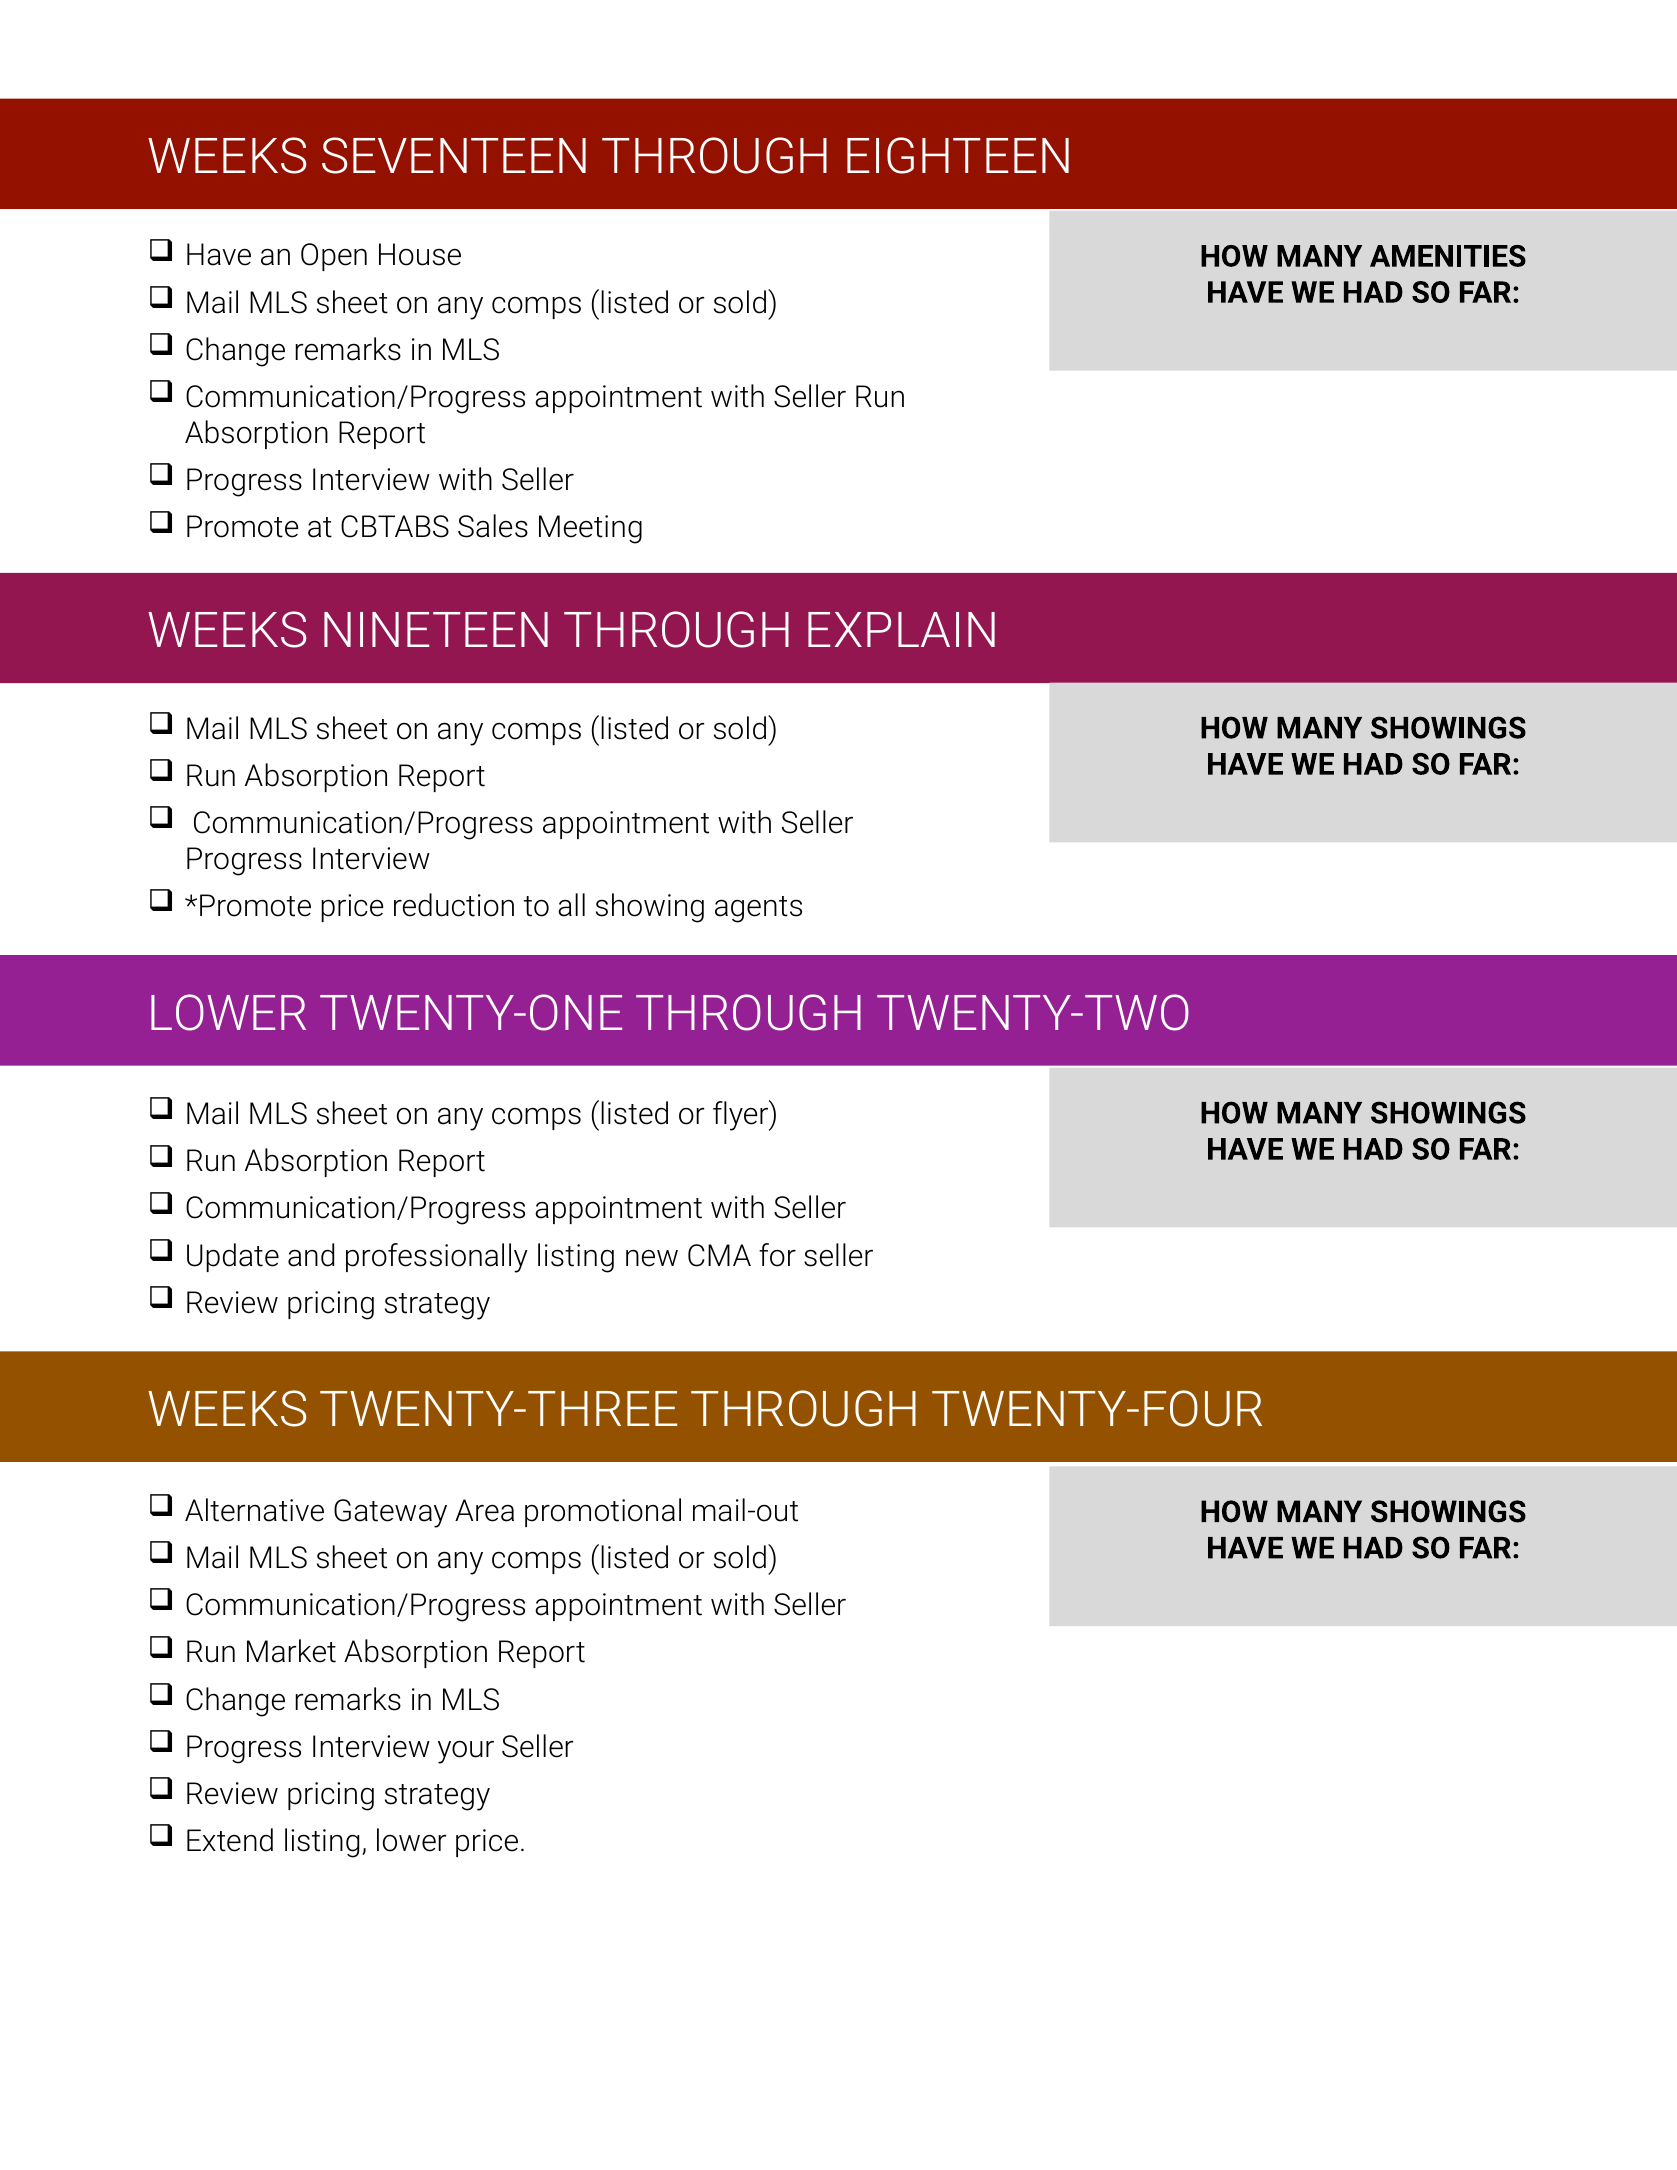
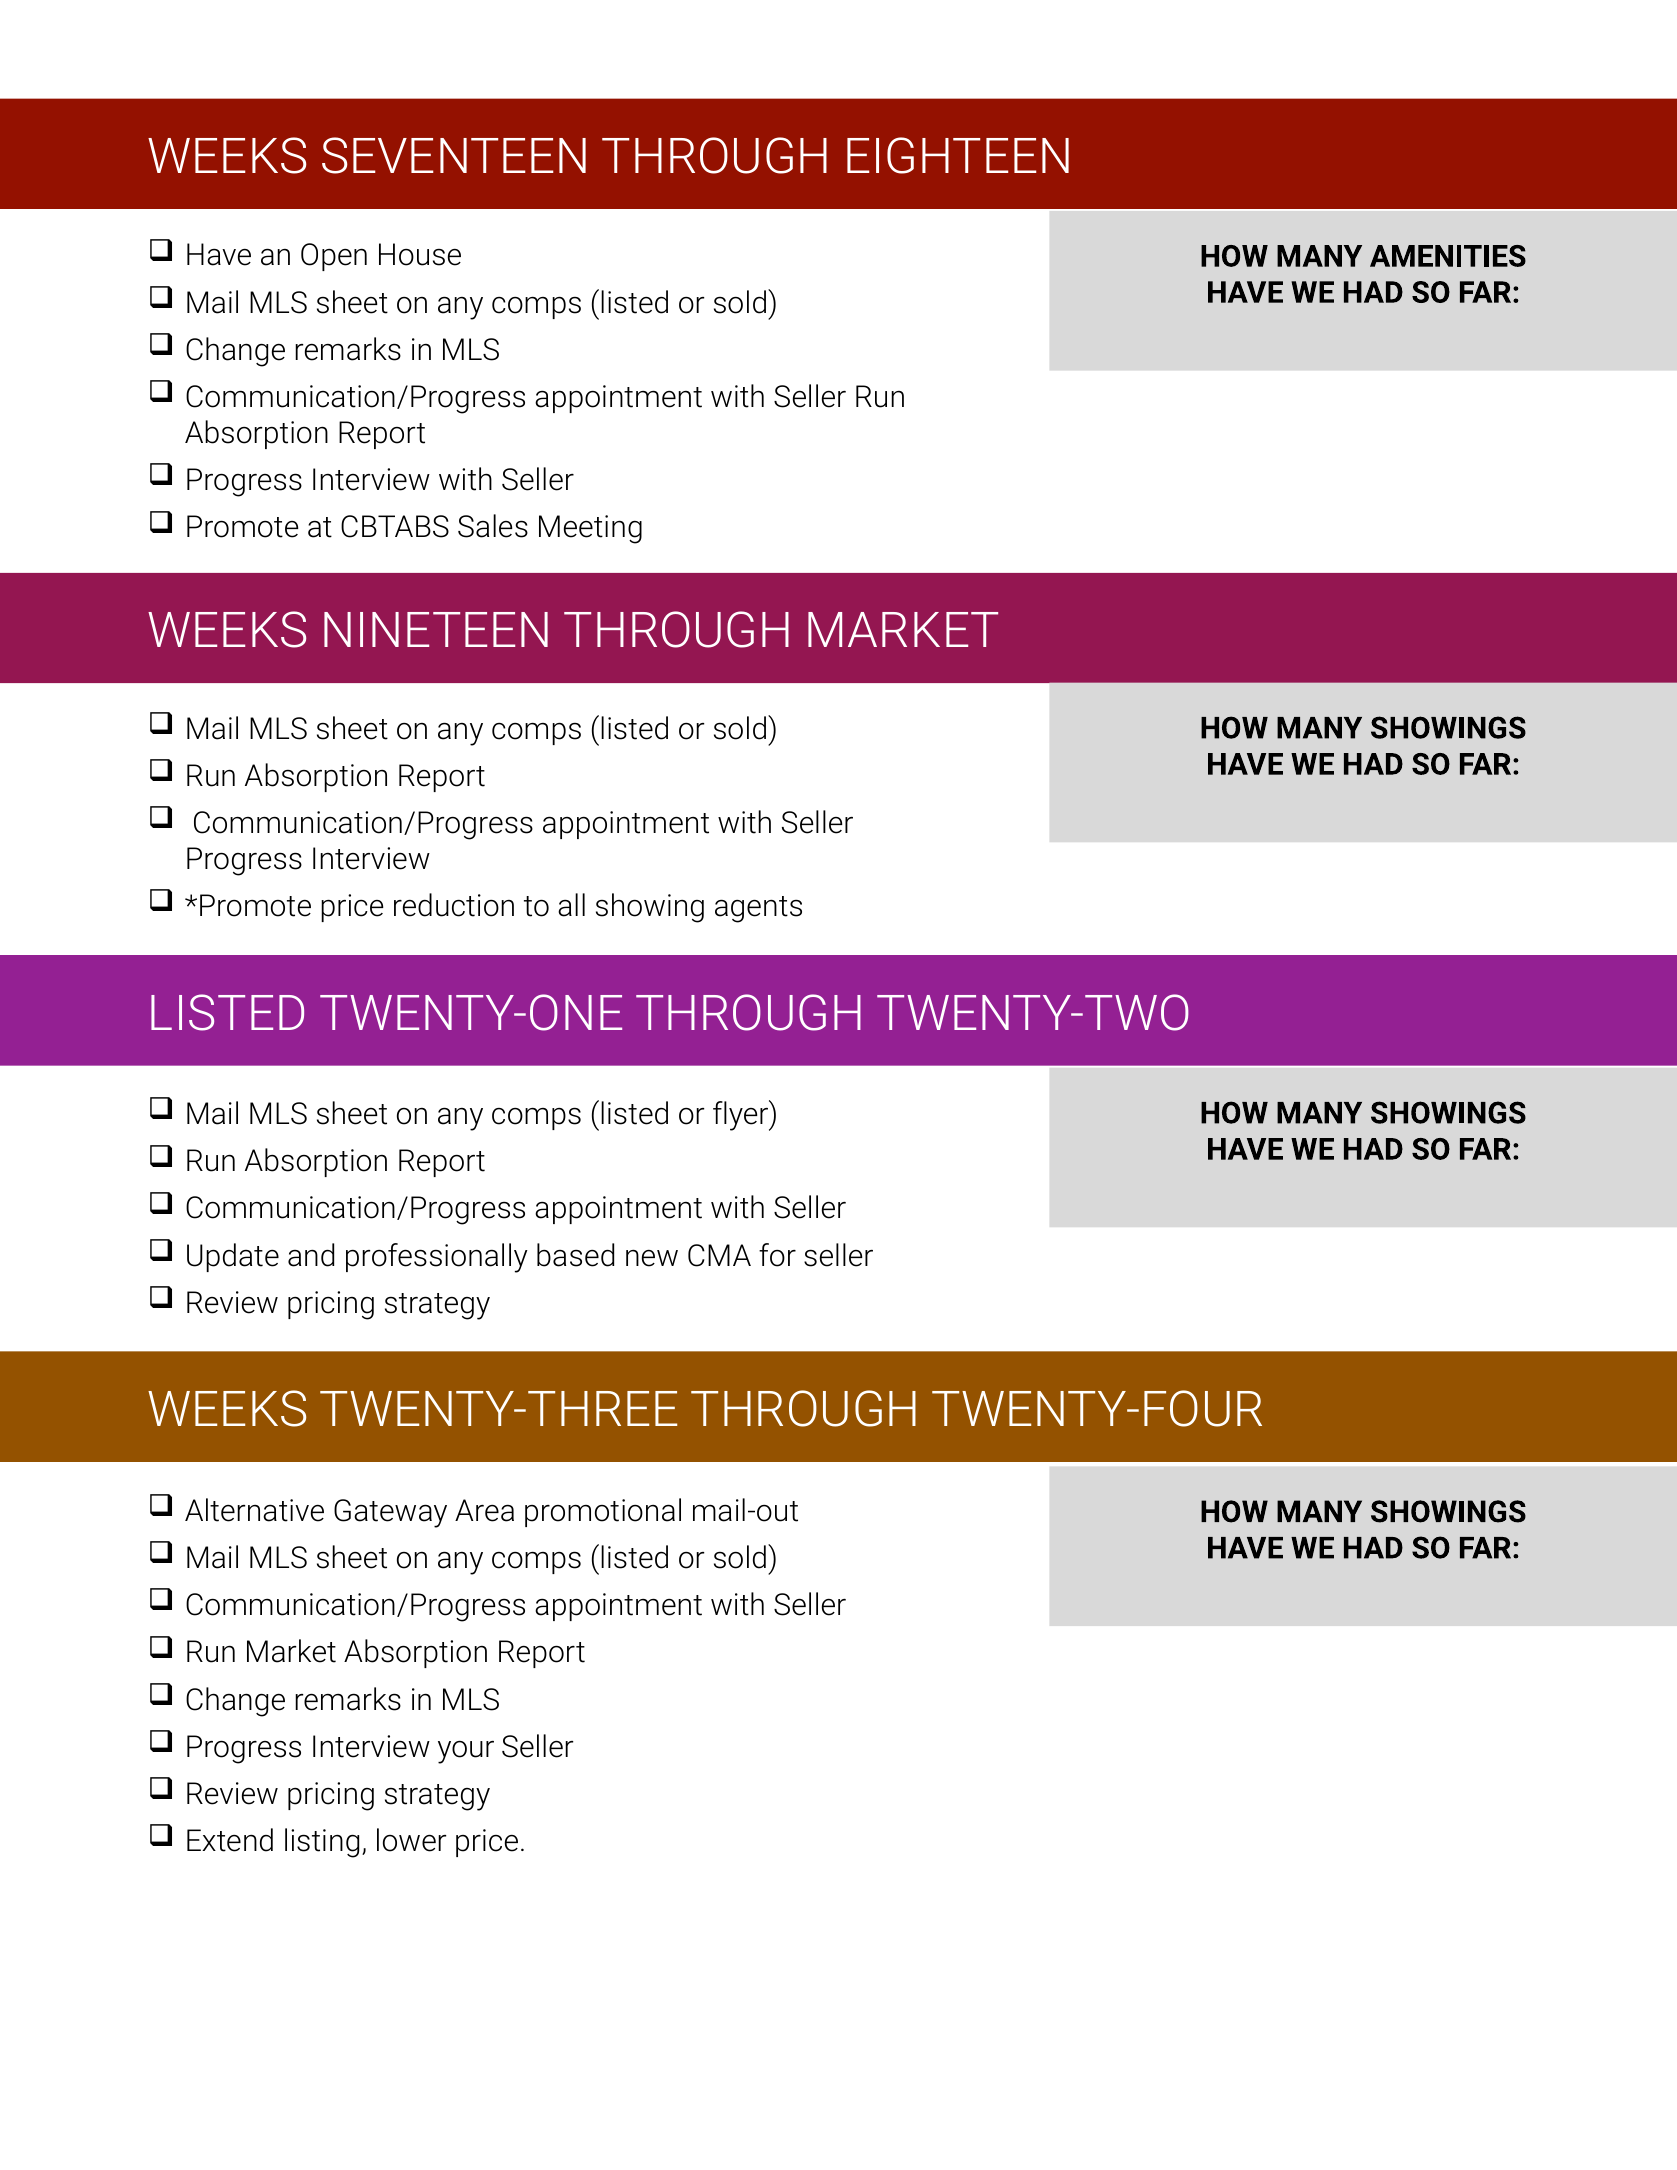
THROUGH EXPLAIN: EXPLAIN -> MARKET
LOWER at (228, 1014): LOWER -> LISTED
professionally listing: listing -> based
